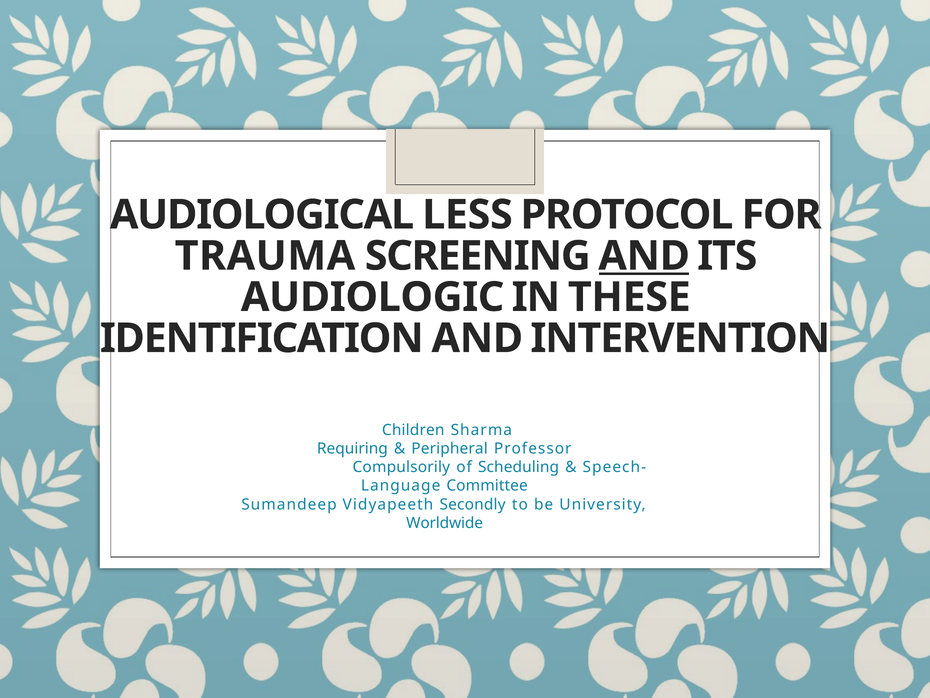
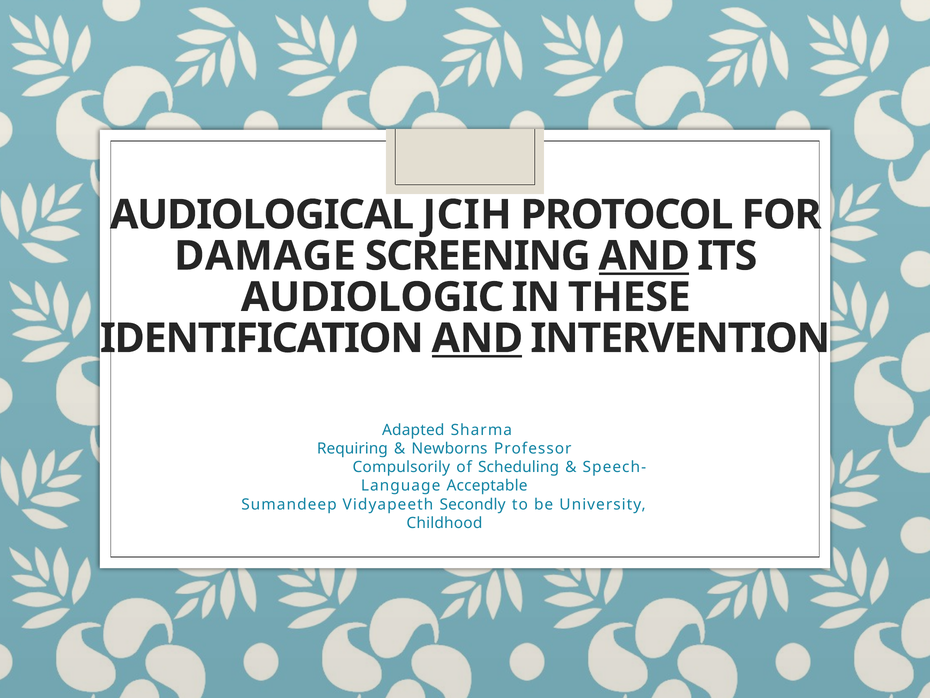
LESS: LESS -> JCIH
TRAUMA: TRAUMA -> DAMAGE
AND at (477, 338) underline: none -> present
Children: Children -> Adapted
Peripheral: Peripheral -> Newborns
Committee: Committee -> Acceptable
Worldwide: Worldwide -> Childhood
